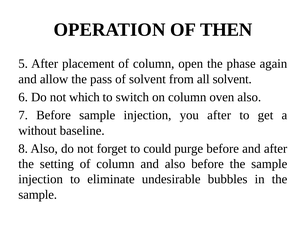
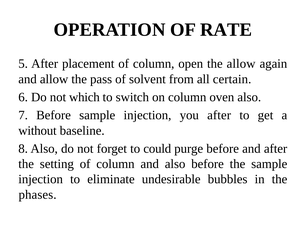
THEN: THEN -> RATE
the phase: phase -> allow
all solvent: solvent -> certain
sample at (38, 194): sample -> phases
